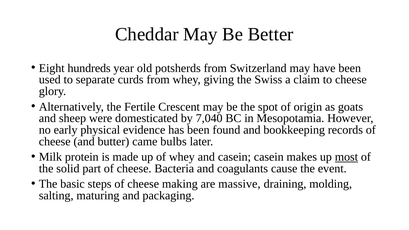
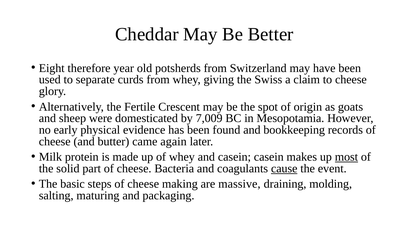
hundreds: hundreds -> therefore
7,040: 7,040 -> 7,009
bulbs: bulbs -> again
cause underline: none -> present
